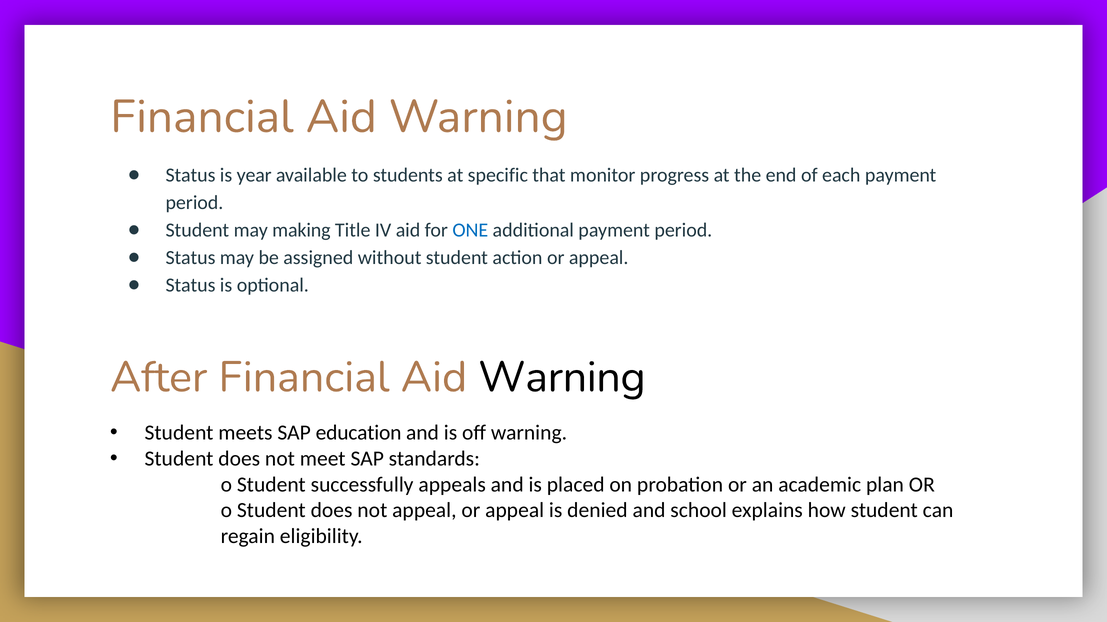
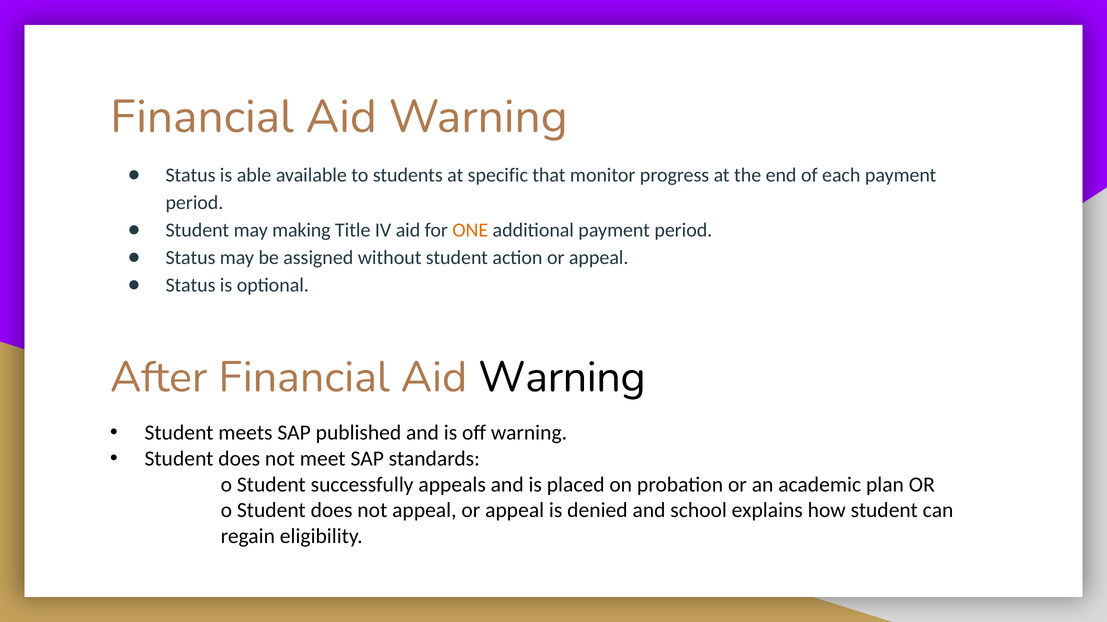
year: year -> able
ONE colour: blue -> orange
education: education -> published
